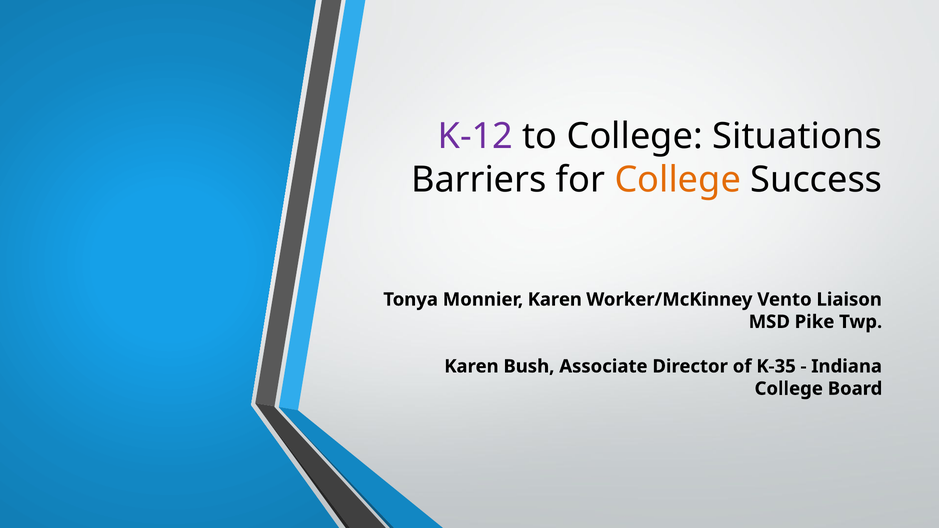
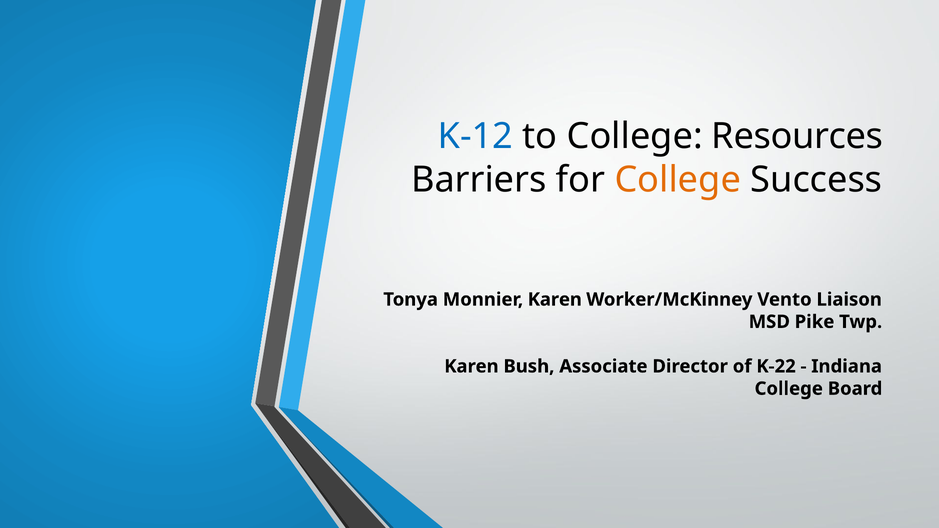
K-12 colour: purple -> blue
Situations: Situations -> Resources
K-35: K-35 -> K-22
